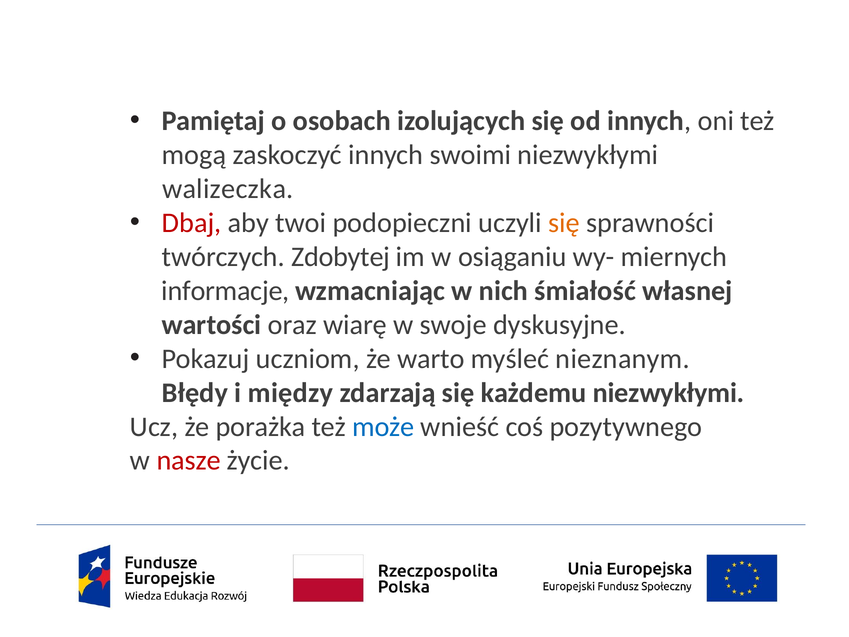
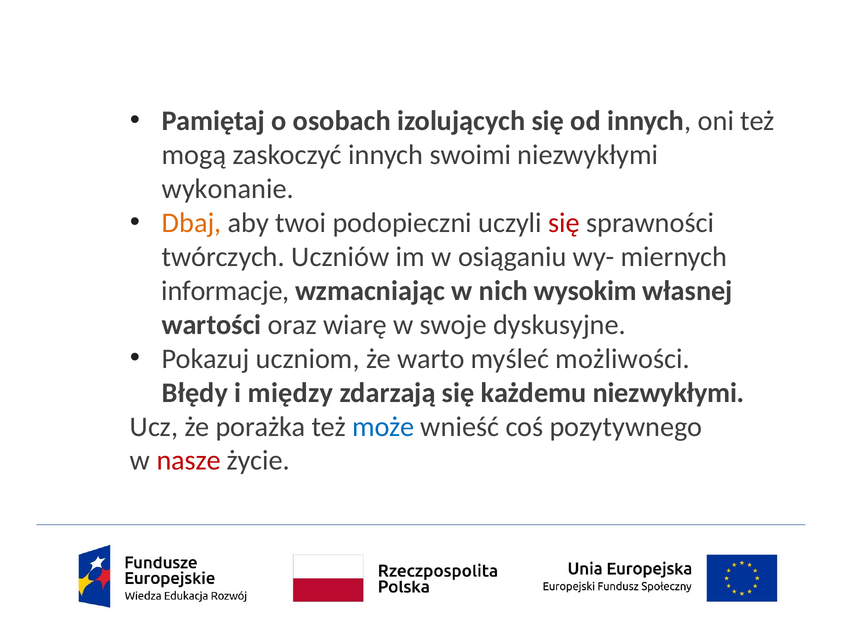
walizeczka: walizeczka -> wykonanie
Dbaj colour: red -> orange
się at (564, 223) colour: orange -> red
Zdobytej: Zdobytej -> Uczniów
śmiałość: śmiałość -> wysokim
nieznanym: nieznanym -> możliwości
